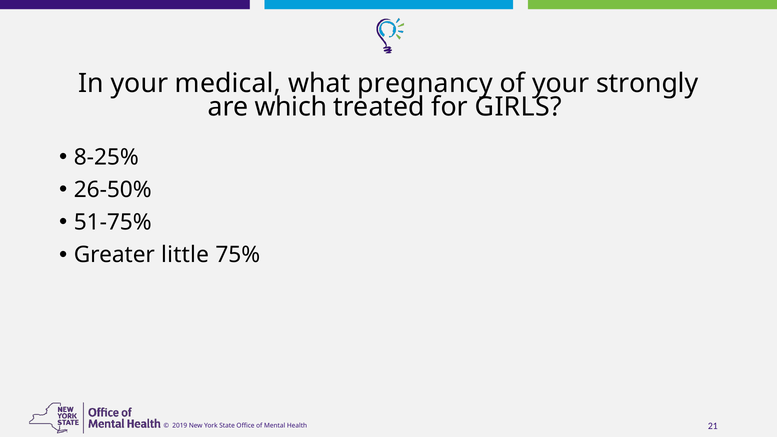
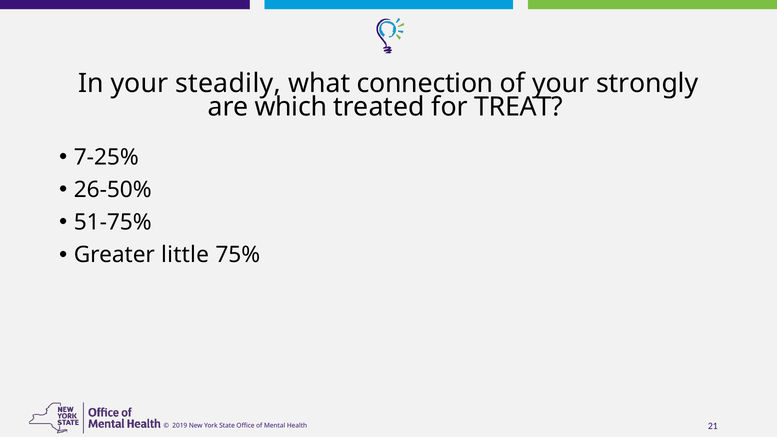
medical: medical -> steadily
pregnancy: pregnancy -> connection
GIRLS: GIRLS -> TREAT
8-25%: 8-25% -> 7-25%
